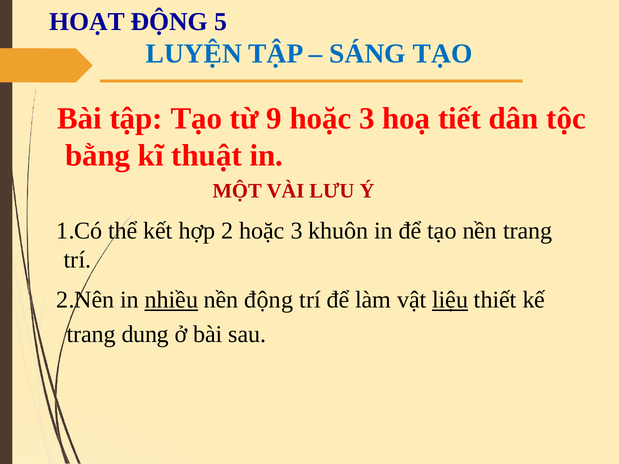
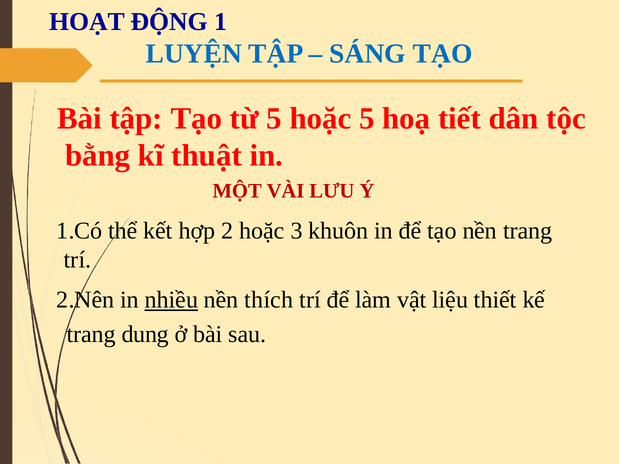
5: 5 -> 1
từ 9: 9 -> 5
3 at (367, 118): 3 -> 5
nền động: động -> thích
liệu underline: present -> none
